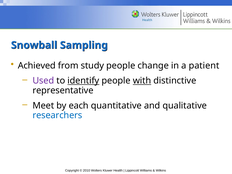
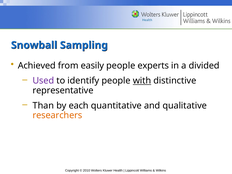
study: study -> easily
change: change -> experts
patient: patient -> divided
identify underline: present -> none
Meet: Meet -> Than
researchers colour: blue -> orange
